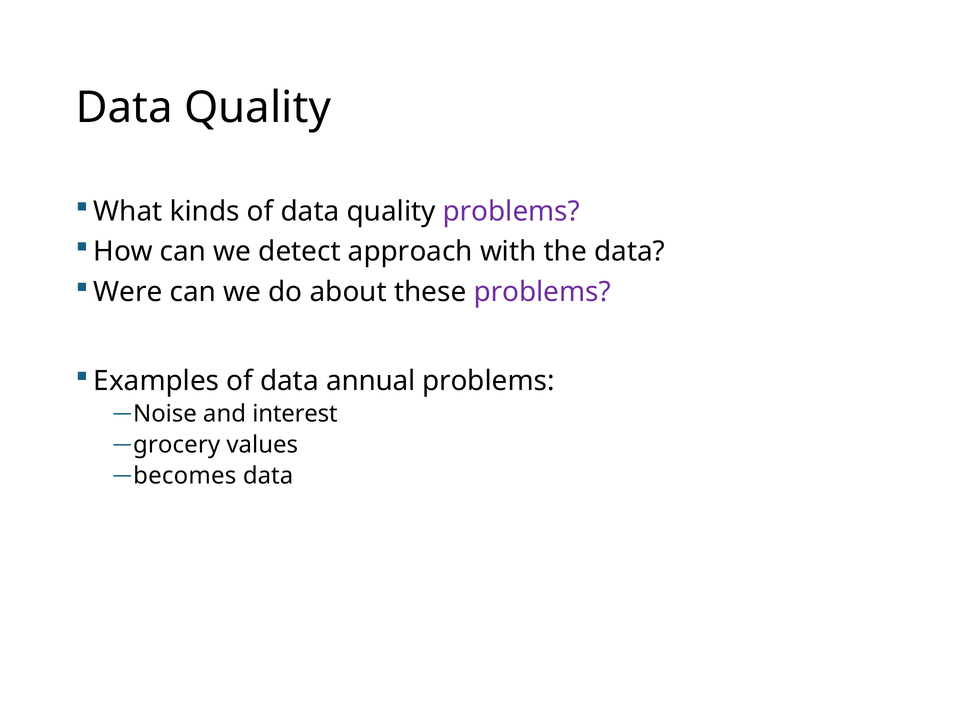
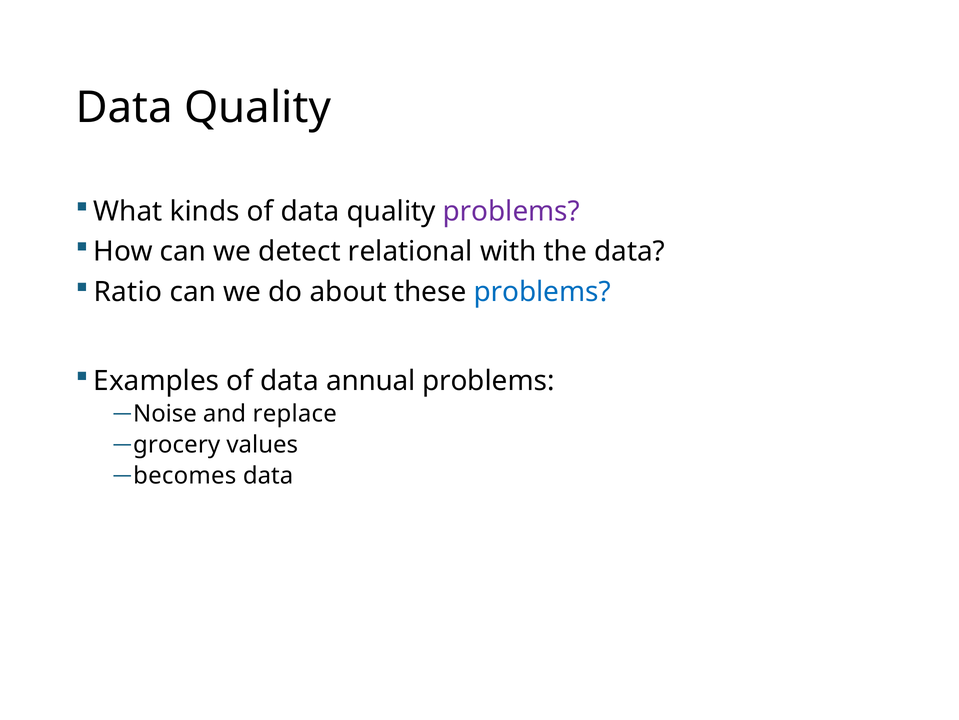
approach: approach -> relational
Were: Were -> Ratio
problems at (542, 292) colour: purple -> blue
interest: interest -> replace
